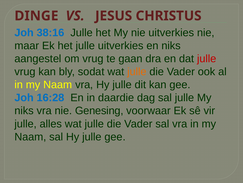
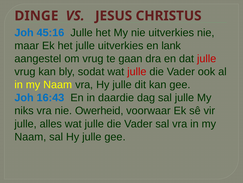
38:16: 38:16 -> 45:16
en niks: niks -> lank
julle at (137, 71) colour: orange -> red
16:28: 16:28 -> 16:43
Genesing: Genesing -> Owerheid
